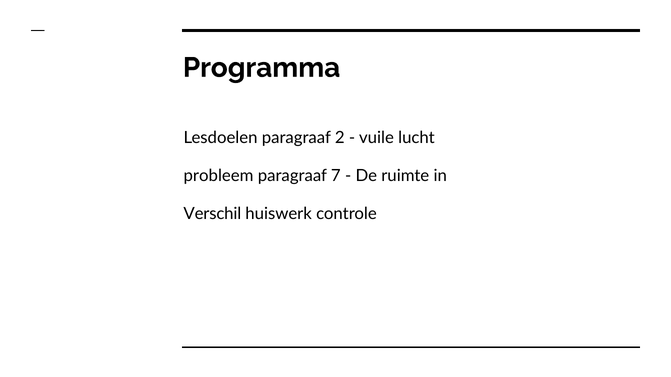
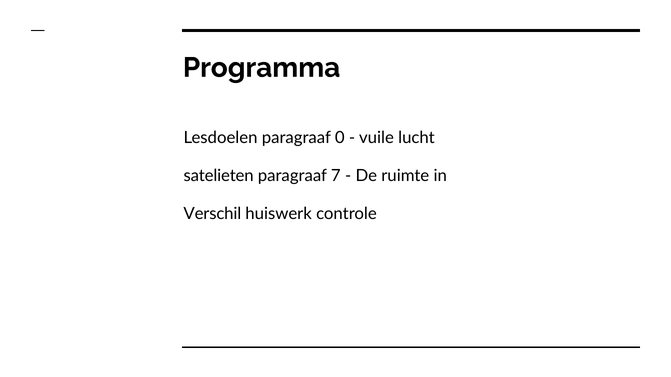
2: 2 -> 0
probleem: probleem -> satelieten
